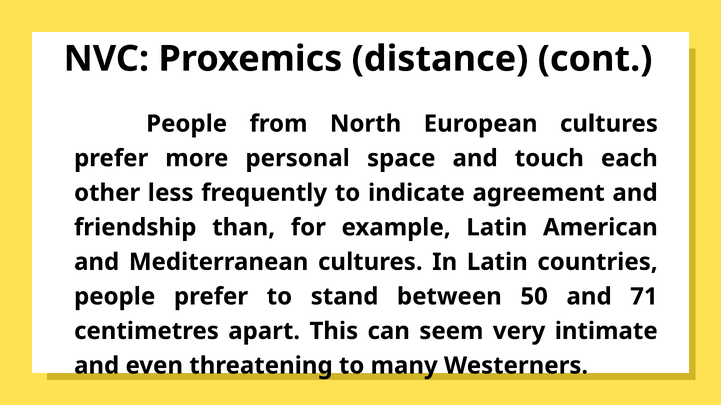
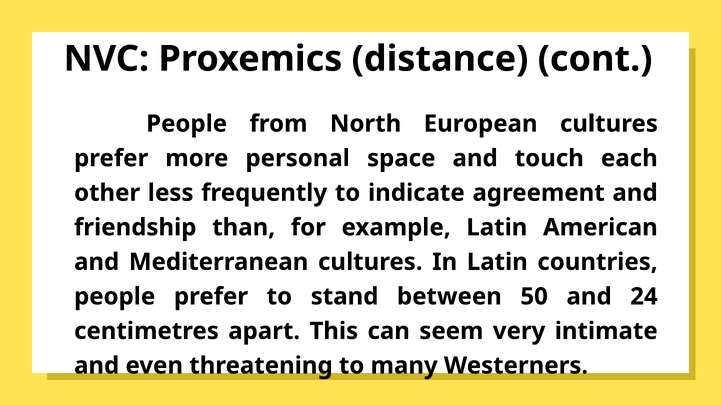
71: 71 -> 24
